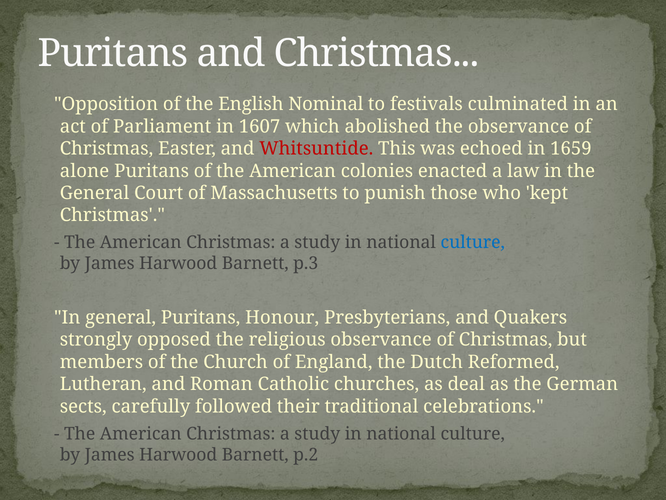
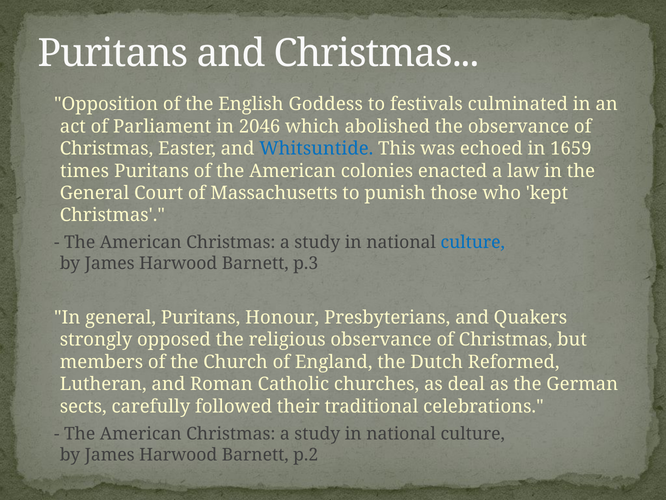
Nominal: Nominal -> Goddess
1607: 1607 -> 2046
Whitsuntide colour: red -> blue
alone: alone -> times
